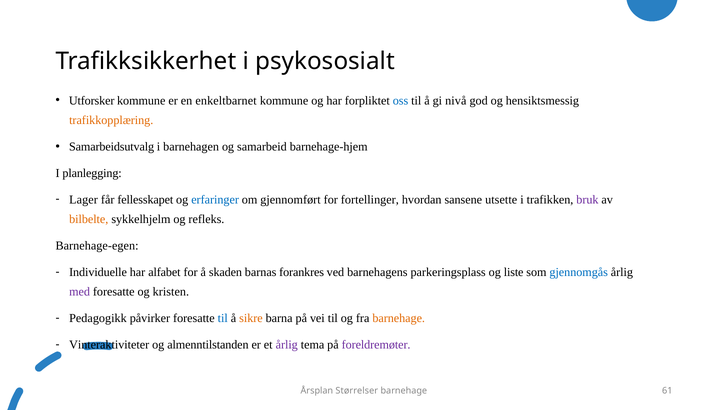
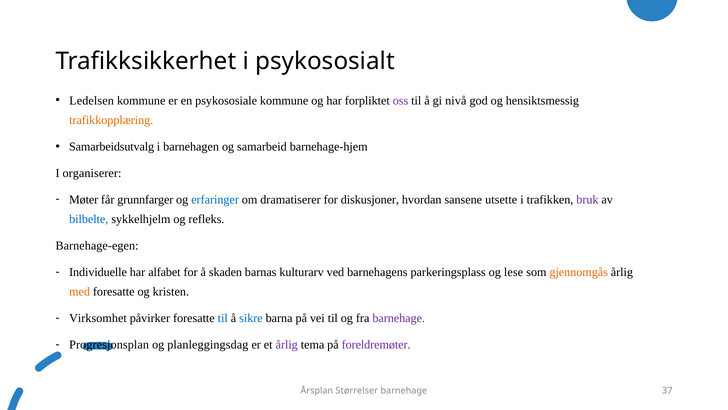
Utforsker: Utforsker -> Ledelsen
enkeltbarnet: enkeltbarnet -> psykososiale
oss colour: blue -> purple
planlegging: planlegging -> organiserer
Lager: Lager -> Møter
fellesskapet: fellesskapet -> grunnfarger
gjennomført: gjennomført -> dramatiserer
fortellinger: fortellinger -> diskusjoner
bilbelte colour: orange -> blue
forankres: forankres -> kulturarv
liste: liste -> lese
gjennomgås colour: blue -> orange
med colour: purple -> orange
Pedagogikk: Pedagogikk -> Virksomhet
sikre colour: orange -> blue
barnehage at (399, 318) colour: orange -> purple
Vinteraktiviteter: Vinteraktiviteter -> Progresjonsplan
almenntilstanden: almenntilstanden -> planleggingsdag
61: 61 -> 37
